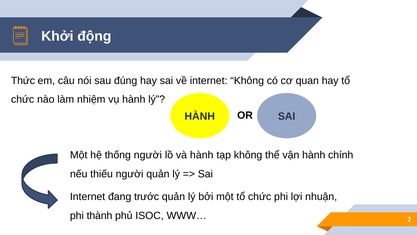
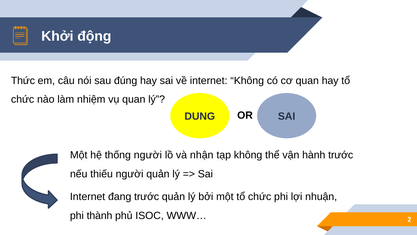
vụ hành: hành -> quan
HÀNH at (200, 116): HÀNH -> DUNG
và hành: hành -> nhận
hành chính: chính -> trước
